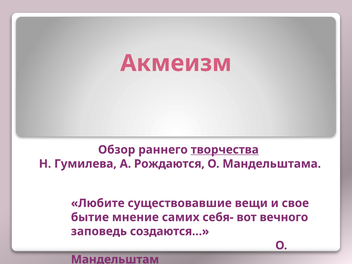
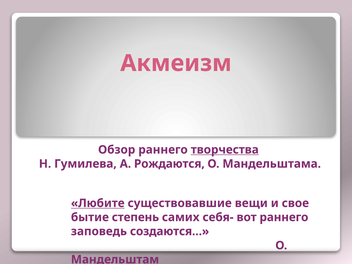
Любите underline: none -> present
мнение: мнение -> степень
вот вечного: вечного -> раннего
